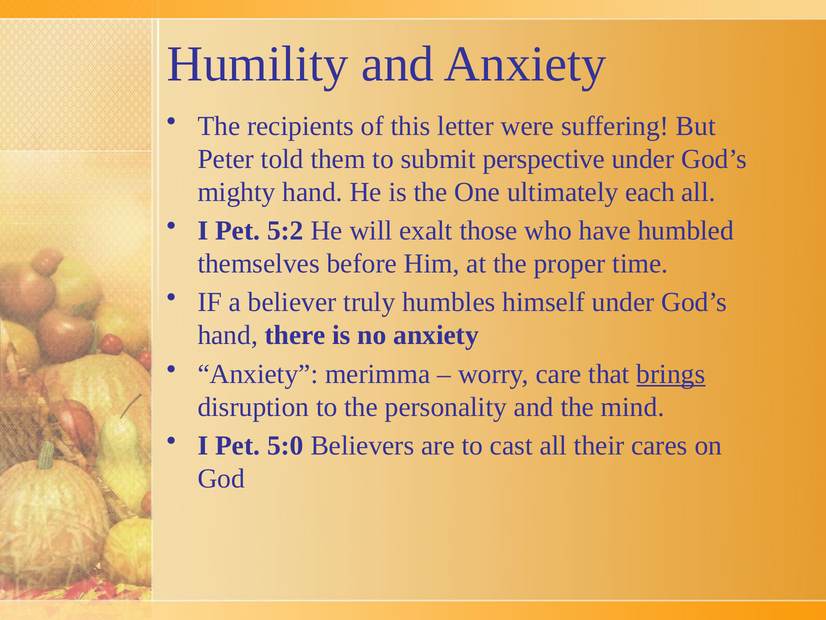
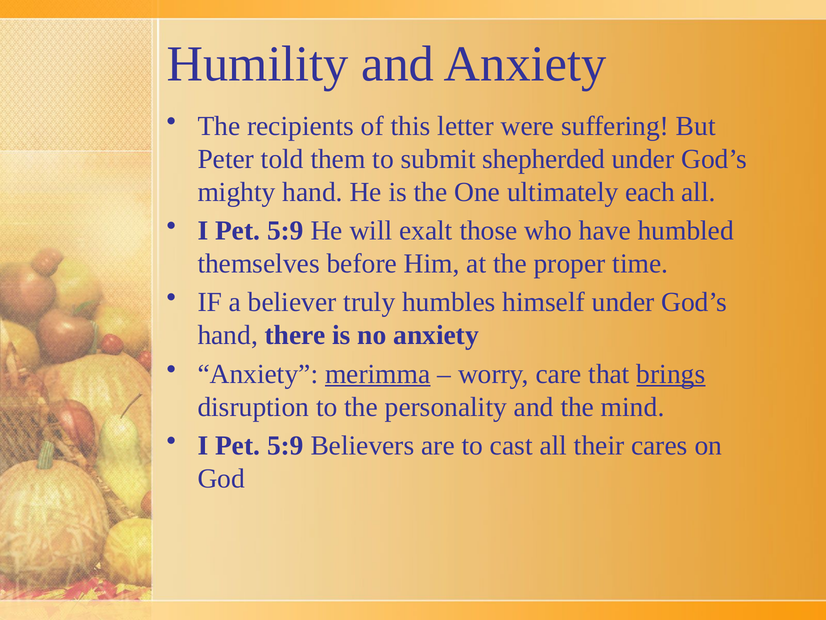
perspective: perspective -> shepherded
5:2 at (285, 230): 5:2 -> 5:9
merimma underline: none -> present
5:0 at (285, 445): 5:0 -> 5:9
